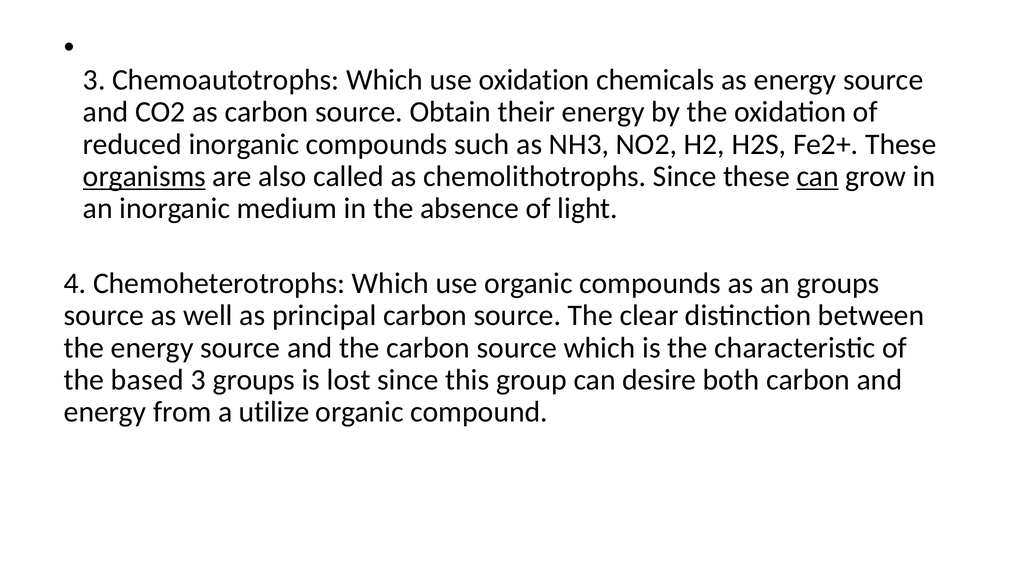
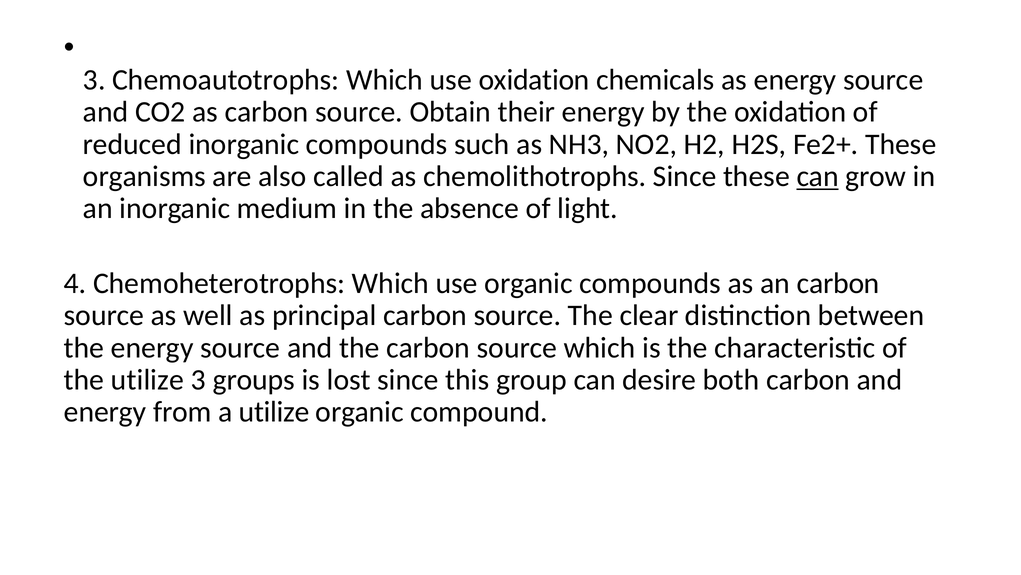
organisms underline: present -> none
an groups: groups -> carbon
the based: based -> utilize
